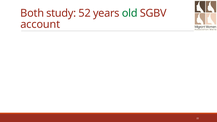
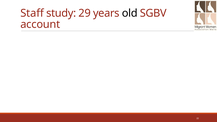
Both: Both -> Staff
52: 52 -> 29
old colour: green -> black
